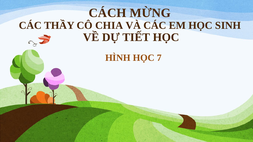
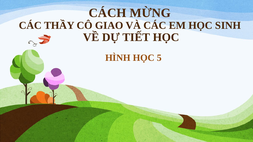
CHIA: CHIA -> GIAO
7: 7 -> 5
